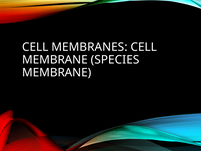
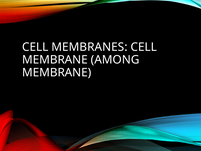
SPECIES: SPECIES -> AMONG
